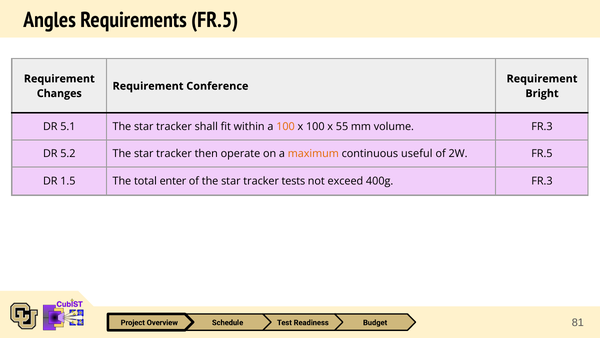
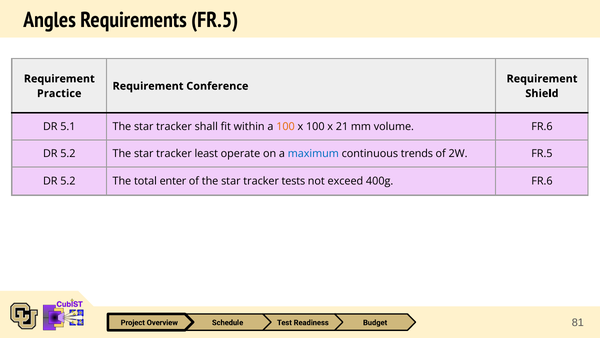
Changes: Changes -> Practice
Bright: Bright -> Shield
55: 55 -> 21
volume FR.3: FR.3 -> FR.6
then: then -> least
maximum colour: orange -> blue
useful: useful -> trends
1.5 at (68, 181): 1.5 -> 5.2
400g FR.3: FR.3 -> FR.6
